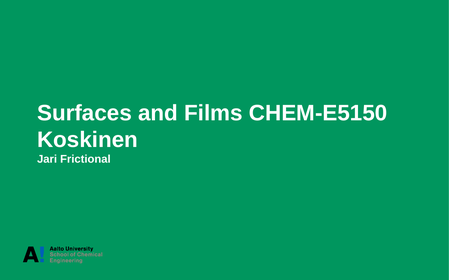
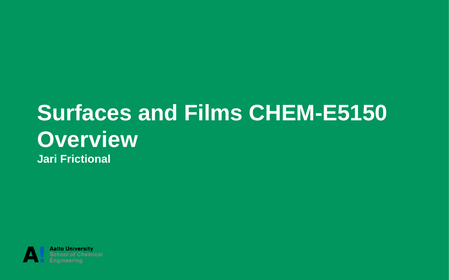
Koskinen: Koskinen -> Overview
